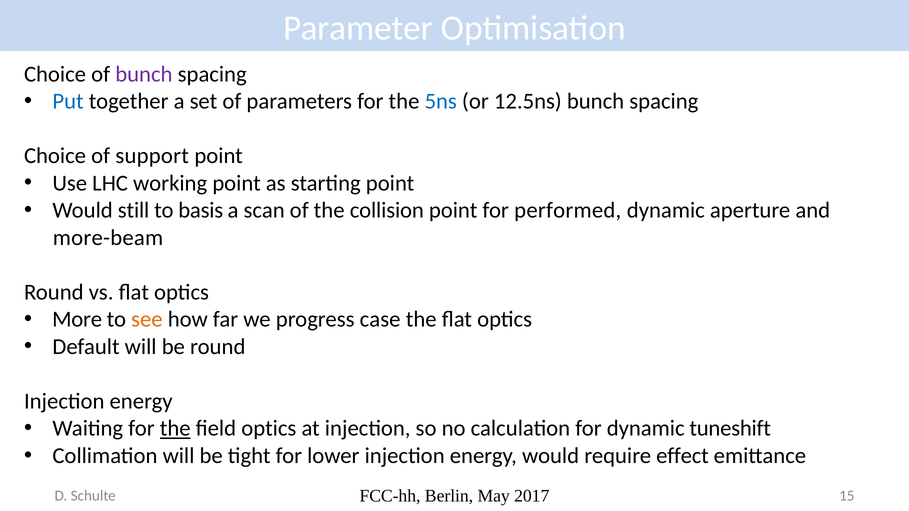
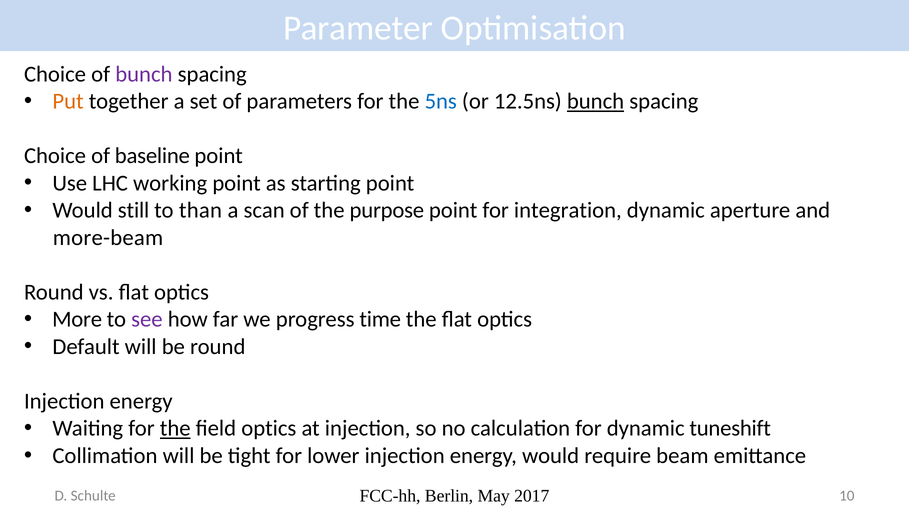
Put colour: blue -> orange
bunch at (596, 102) underline: none -> present
support: support -> baseline
basis: basis -> than
collision: collision -> purpose
performed: performed -> integration
see colour: orange -> purple
case: case -> time
effect: effect -> beam
15: 15 -> 10
